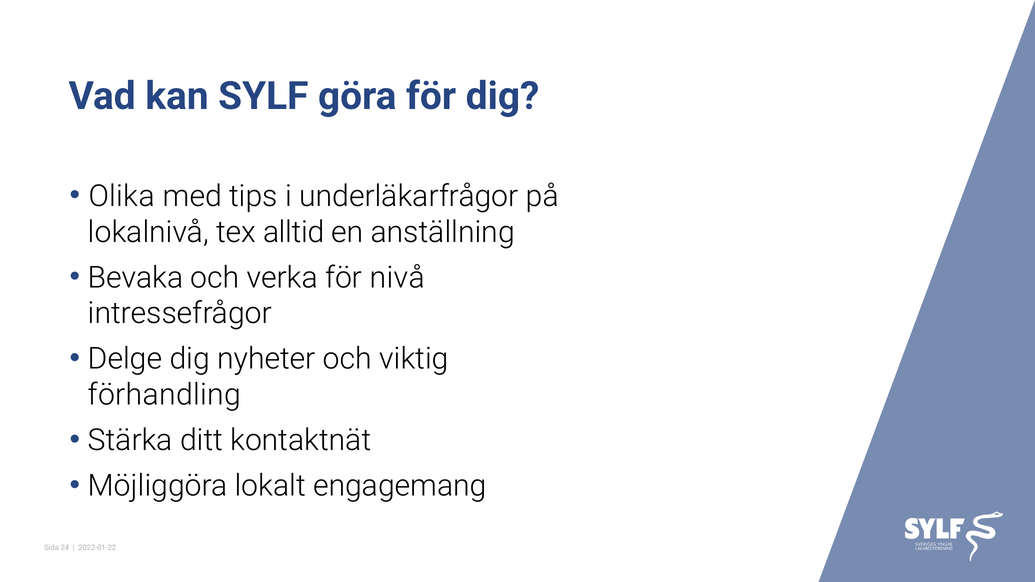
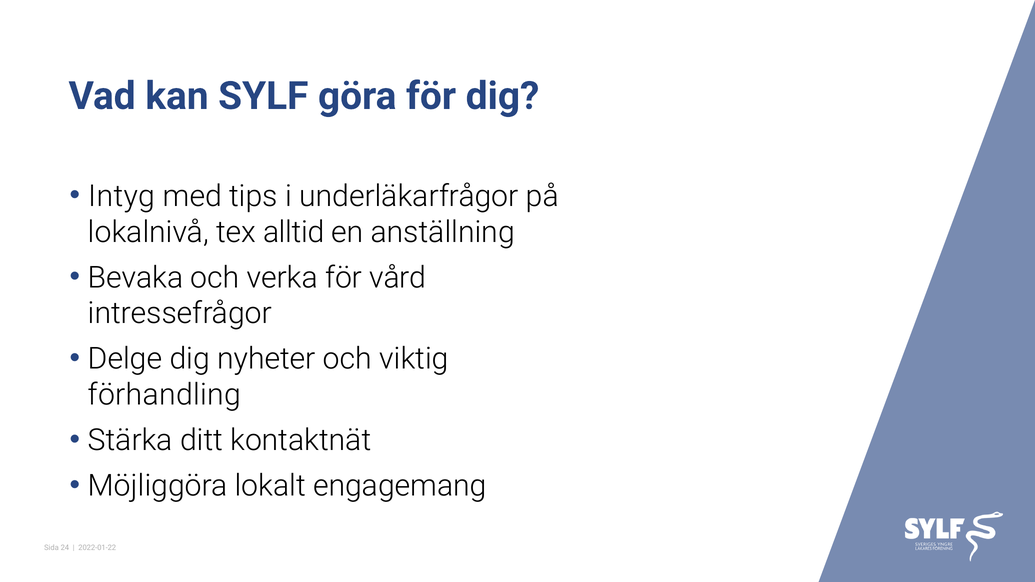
Olika: Olika -> Intyg
nivå: nivå -> vård
